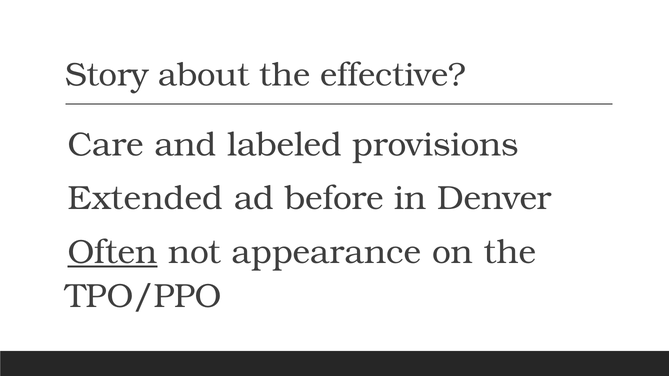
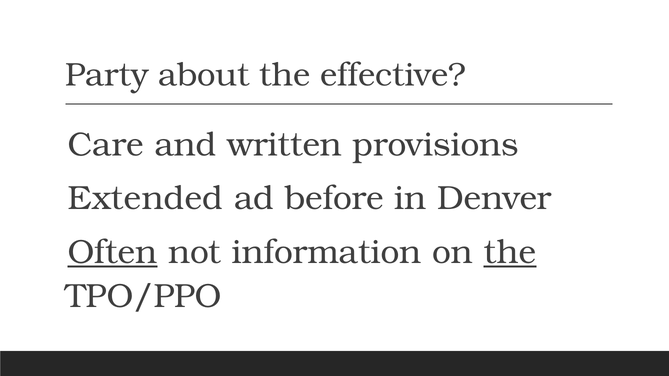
Story: Story -> Party
labeled: labeled -> written
appearance: appearance -> information
the at (510, 252) underline: none -> present
